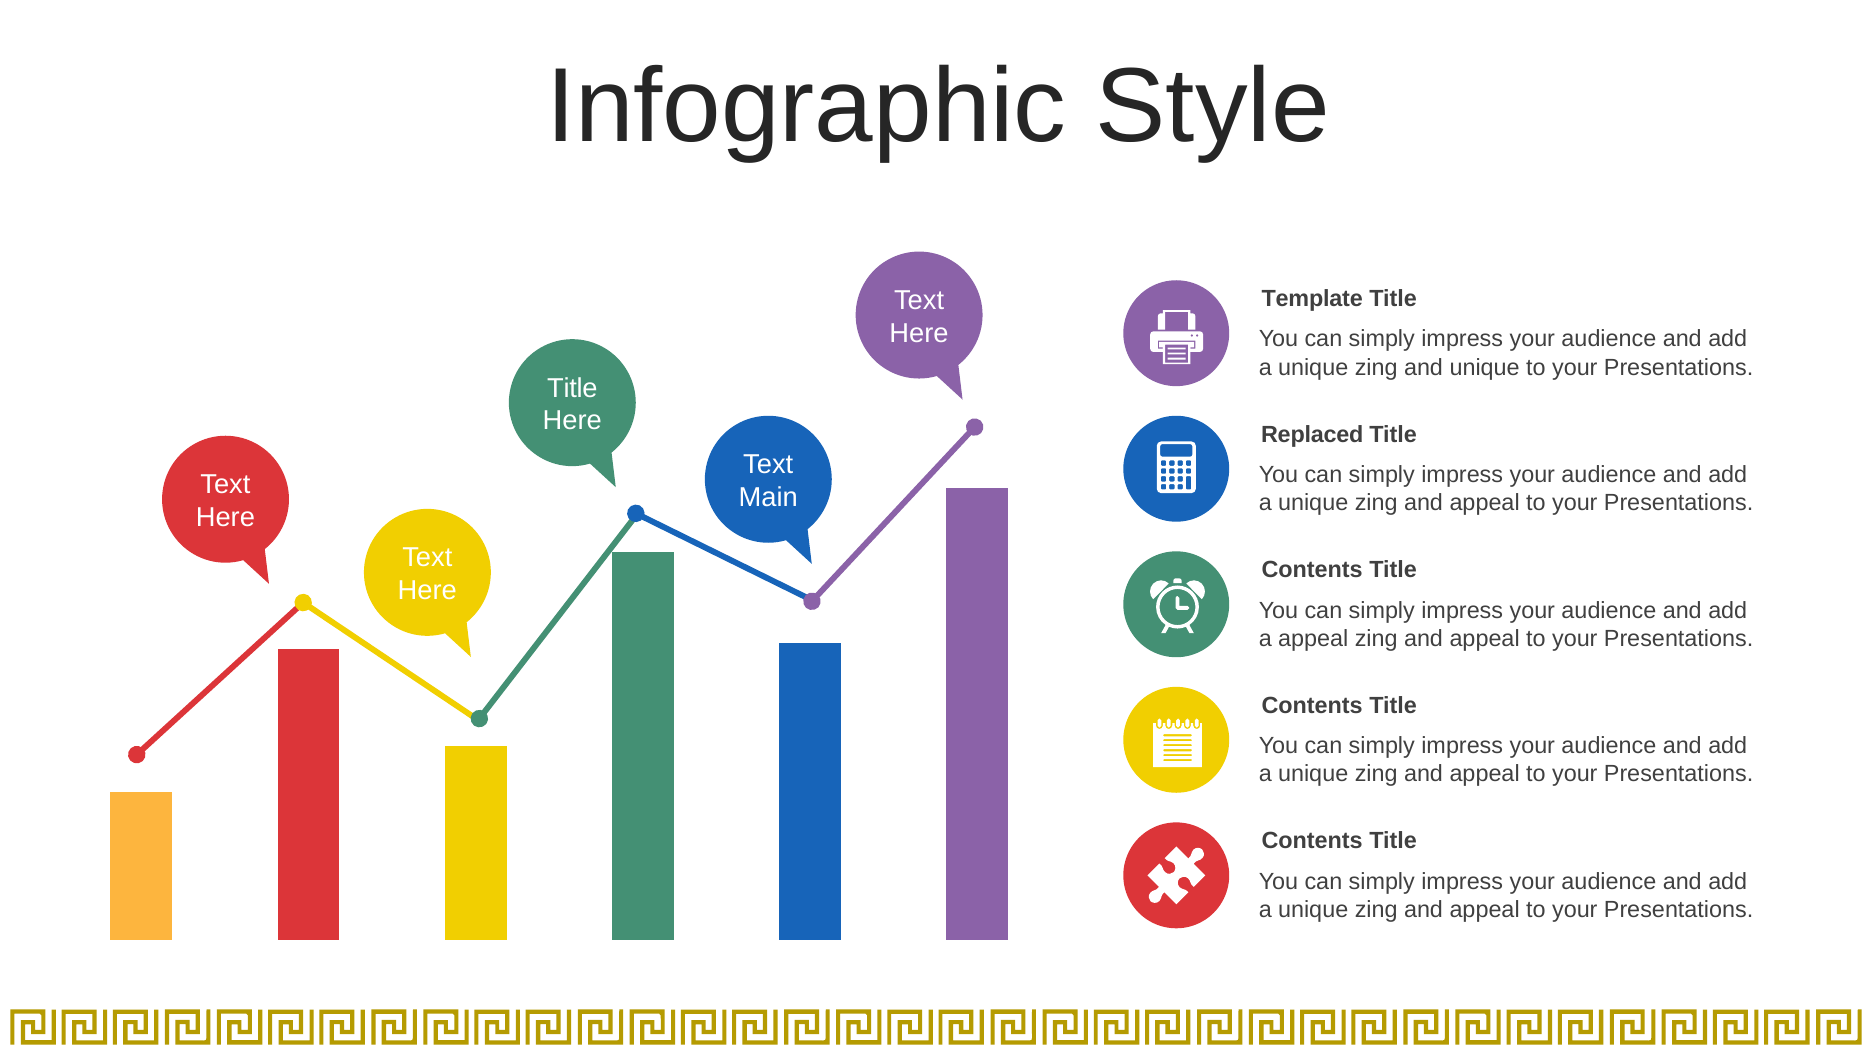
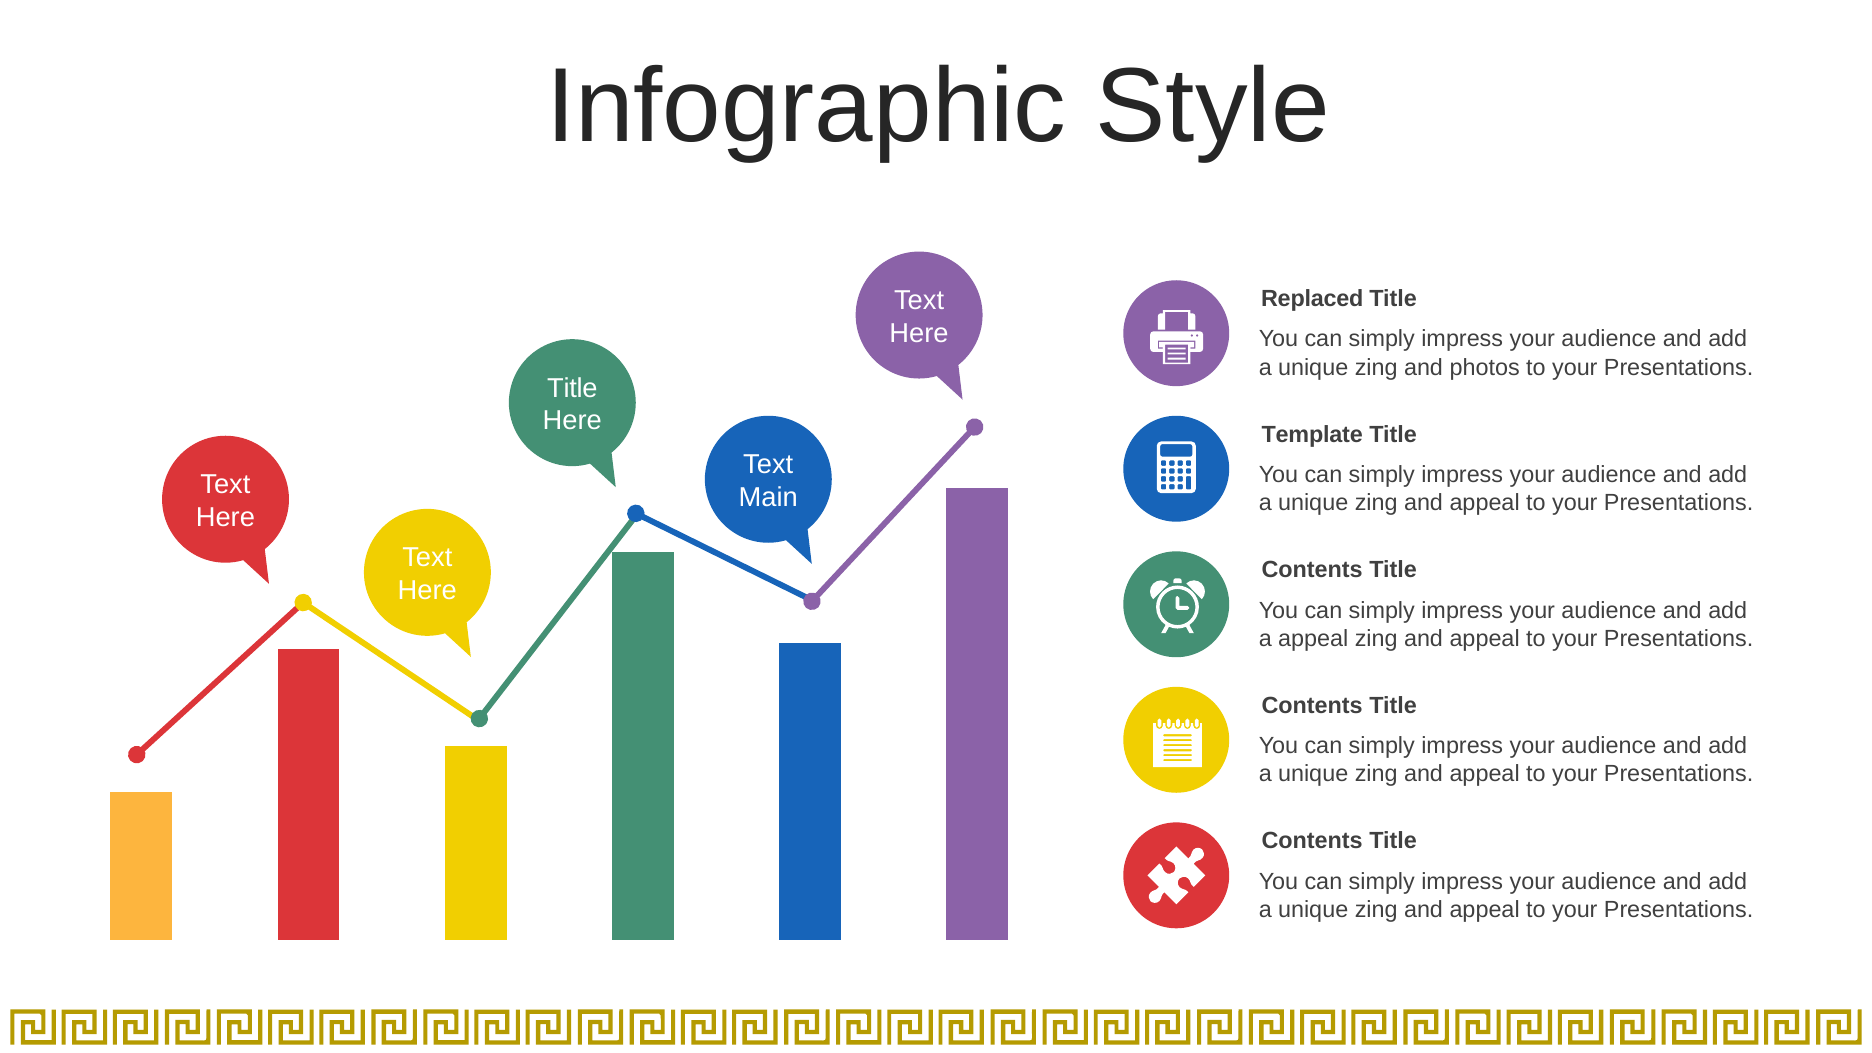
Template: Template -> Replaced
and unique: unique -> photos
Replaced: Replaced -> Template
